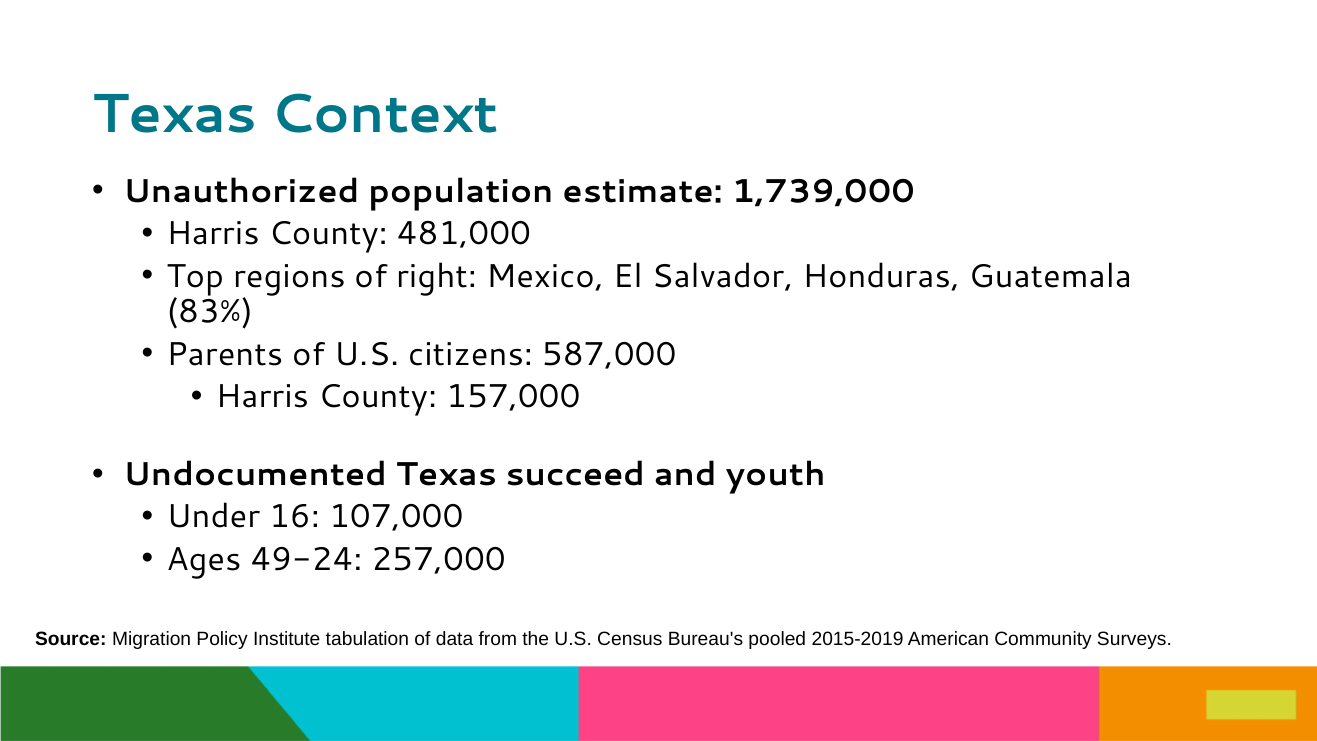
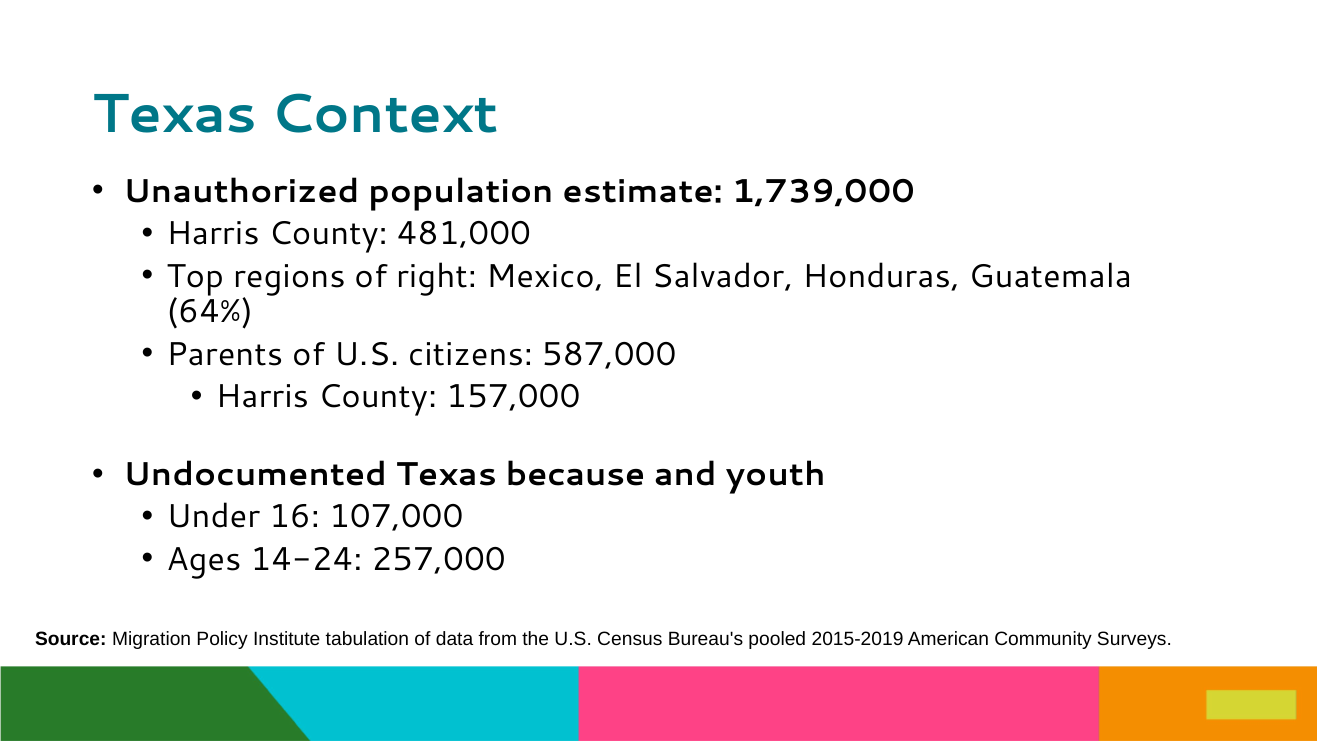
83%: 83% -> 64%
succeed: succeed -> because
49-24: 49-24 -> 14-24
